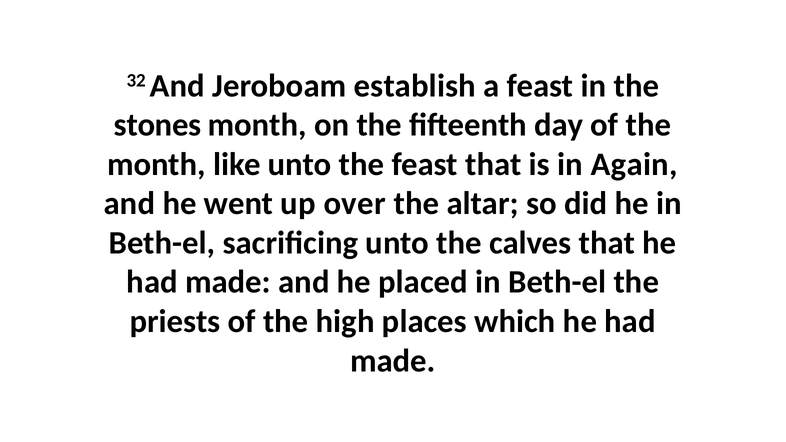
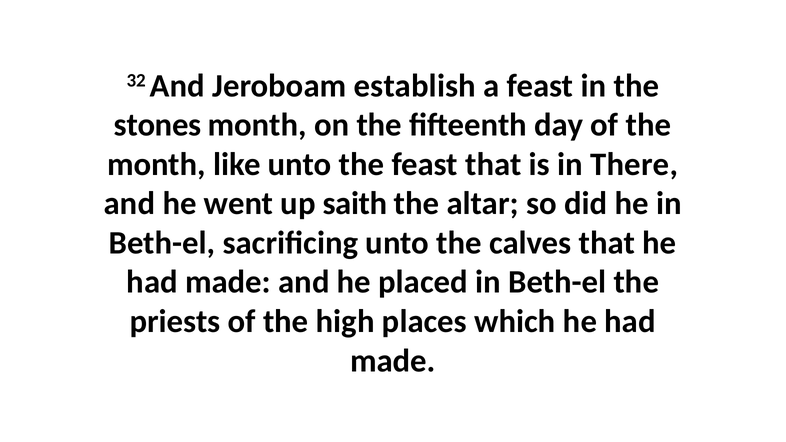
Again: Again -> There
over: over -> saith
